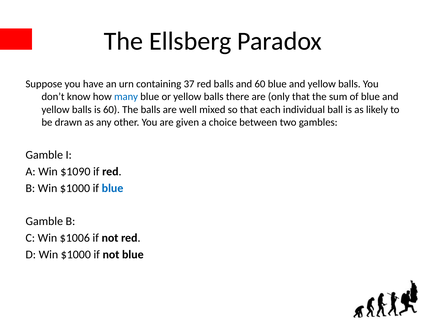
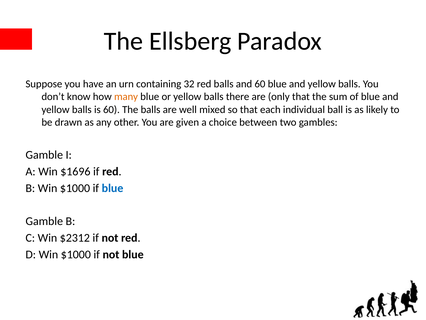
37: 37 -> 32
many colour: blue -> orange
$1090: $1090 -> $1696
$1006: $1006 -> $2312
